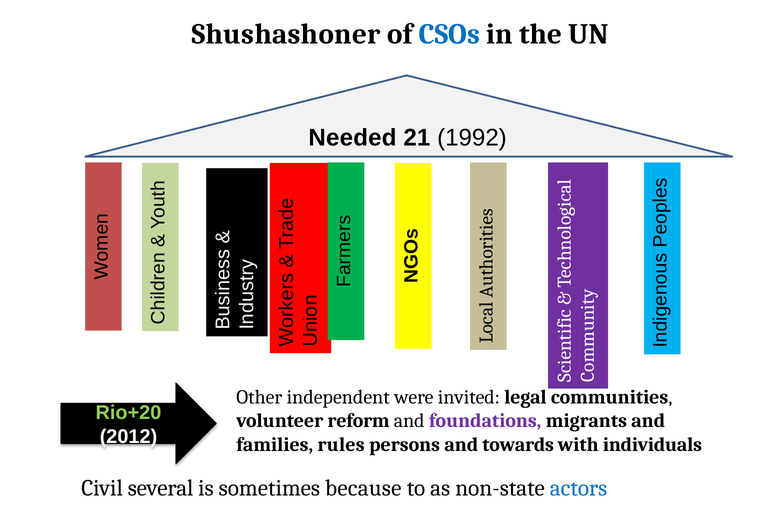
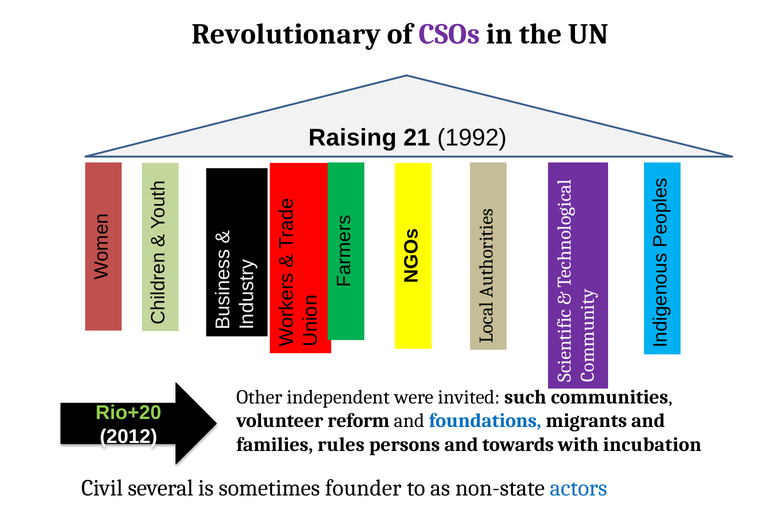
Shushashoner: Shushashoner -> Revolutionary
CSOs colour: blue -> purple
Needed: Needed -> Raising
legal: legal -> such
foundations colour: purple -> blue
individuals: individuals -> incubation
because: because -> founder
